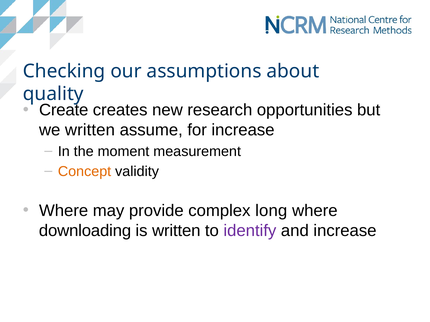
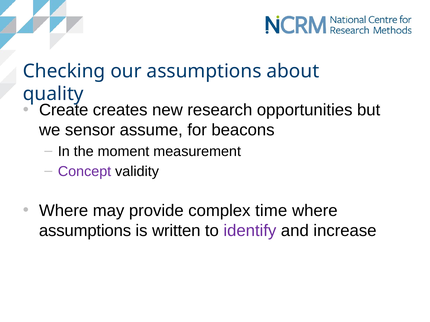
we written: written -> sensor
for increase: increase -> beacons
Concept colour: orange -> purple
long: long -> time
downloading at (85, 231): downloading -> assumptions
